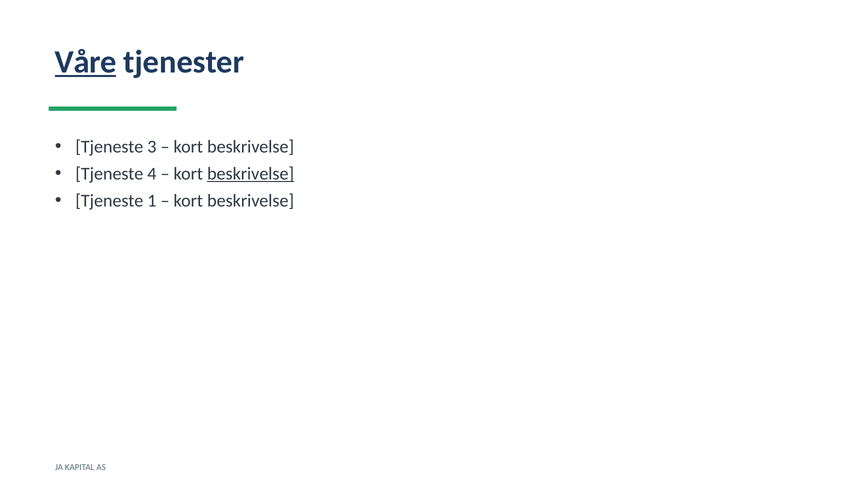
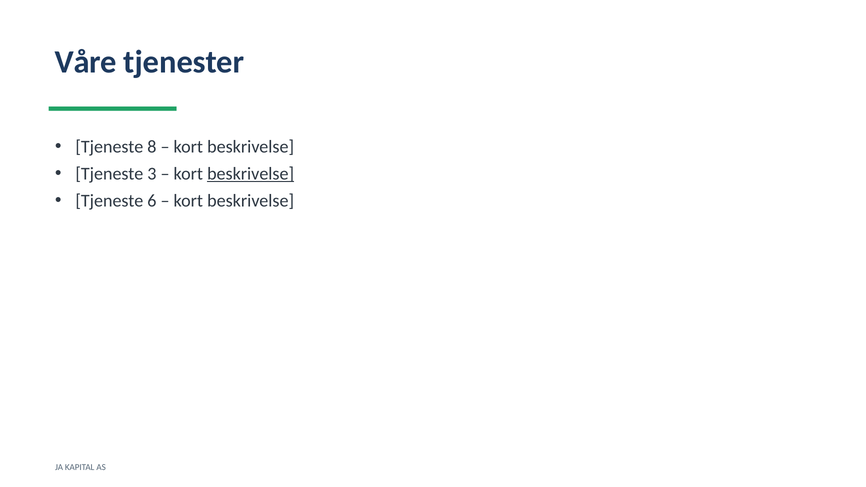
Våre underline: present -> none
3: 3 -> 8
4: 4 -> 3
1: 1 -> 6
